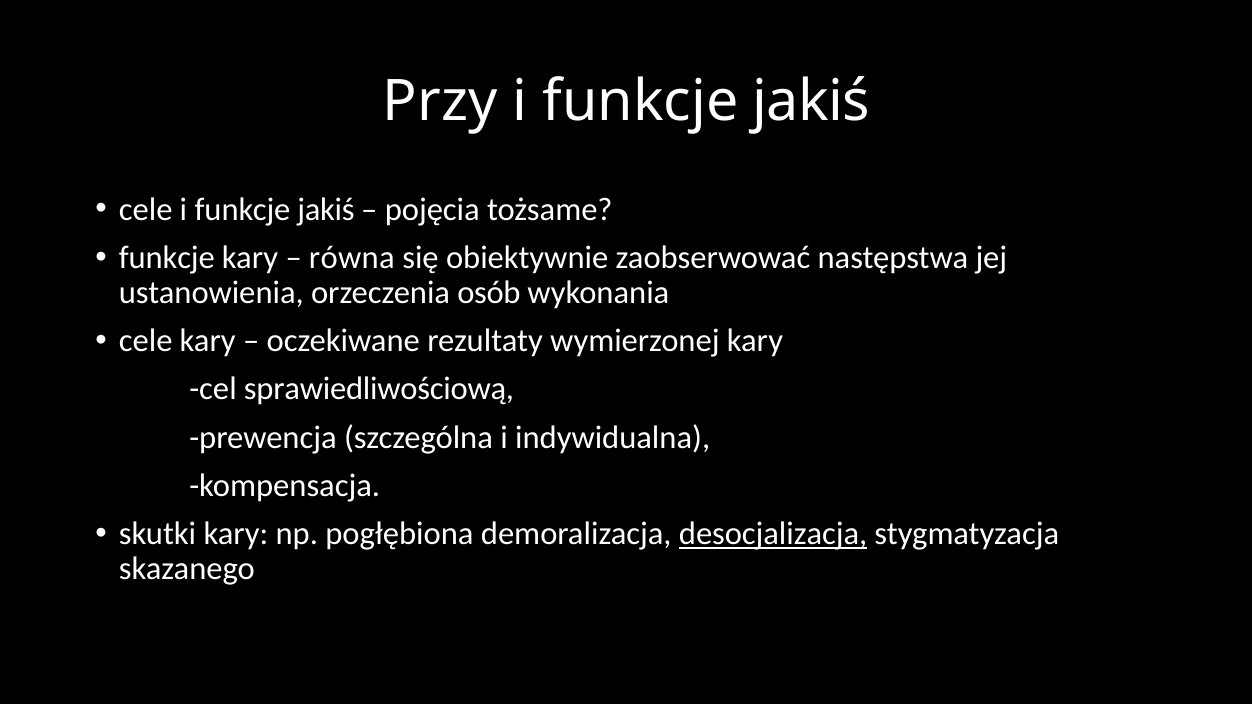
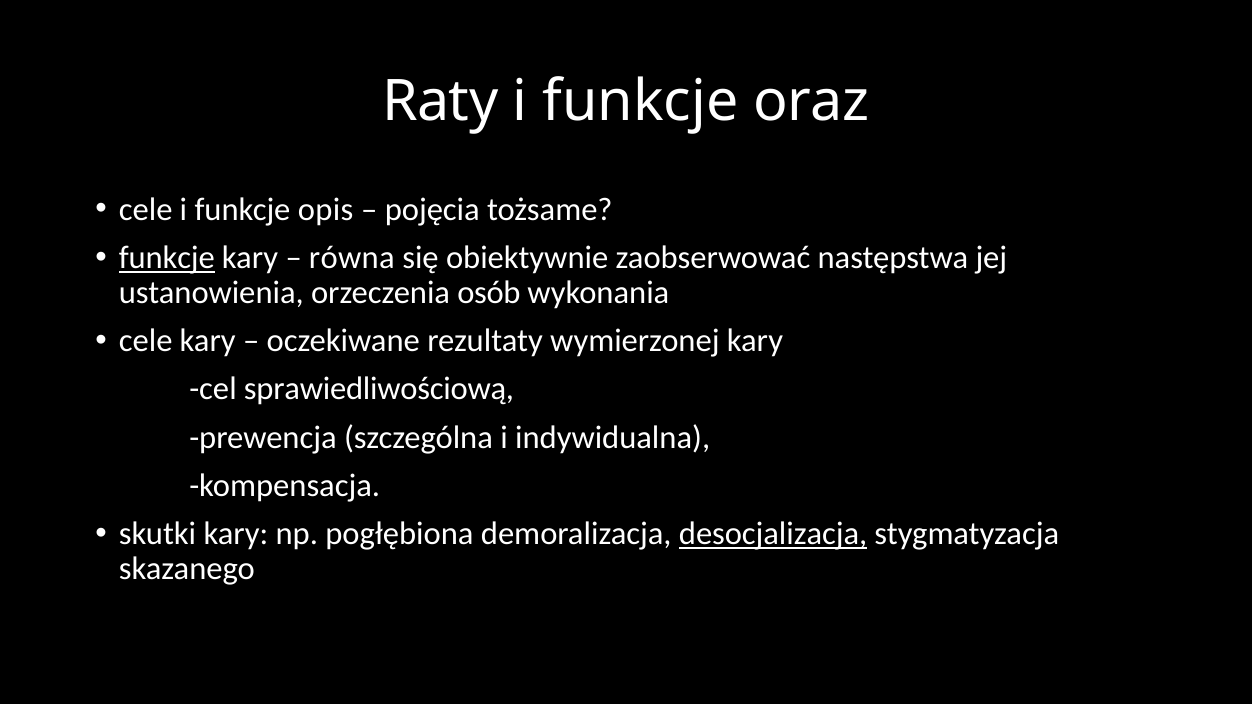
Przy: Przy -> Raty
jakiś at (812, 102): jakiś -> oraz
cele i funkcje jakiś: jakiś -> opis
funkcje at (167, 258) underline: none -> present
